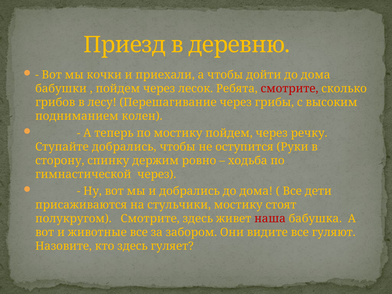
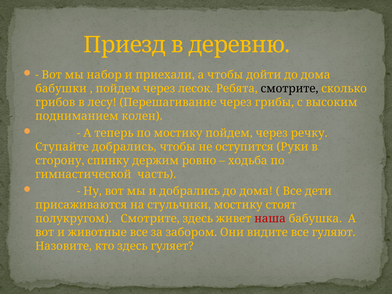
кочки: кочки -> набор
смотрите at (290, 89) colour: red -> black
гимнастической через: через -> часть
